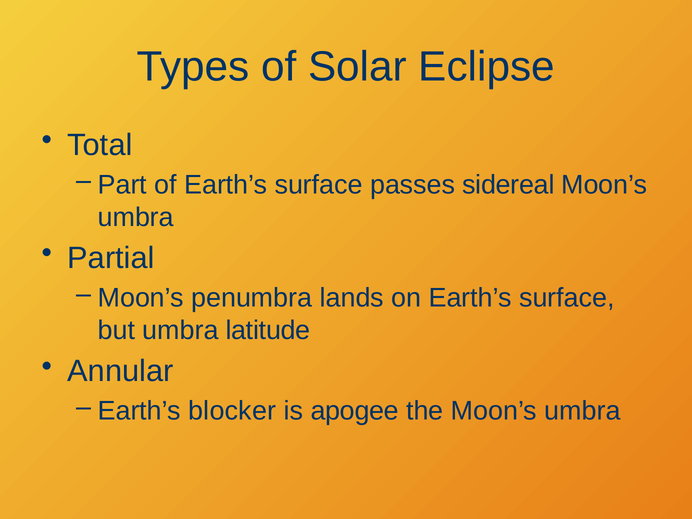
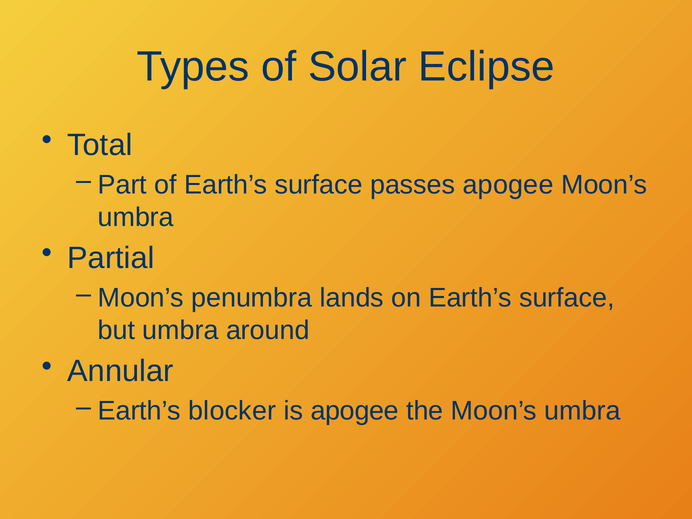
passes sidereal: sidereal -> apogee
latitude: latitude -> around
